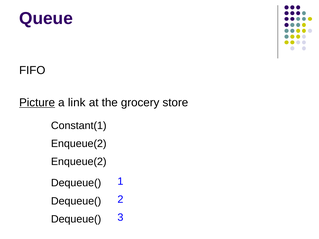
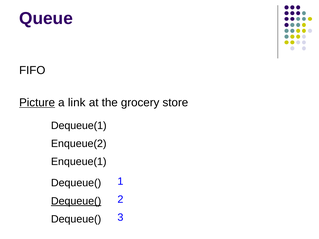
Constant(1: Constant(1 -> Dequeue(1
Enqueue(2 at (79, 162): Enqueue(2 -> Enqueue(1
Dequeue( at (76, 201) underline: none -> present
